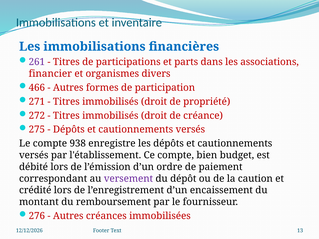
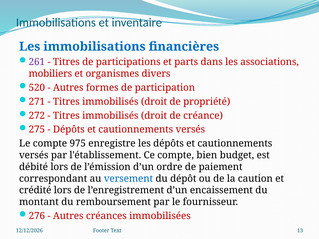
financier: financier -> mobiliers
466: 466 -> 520
938: 938 -> 975
versement colour: purple -> blue
